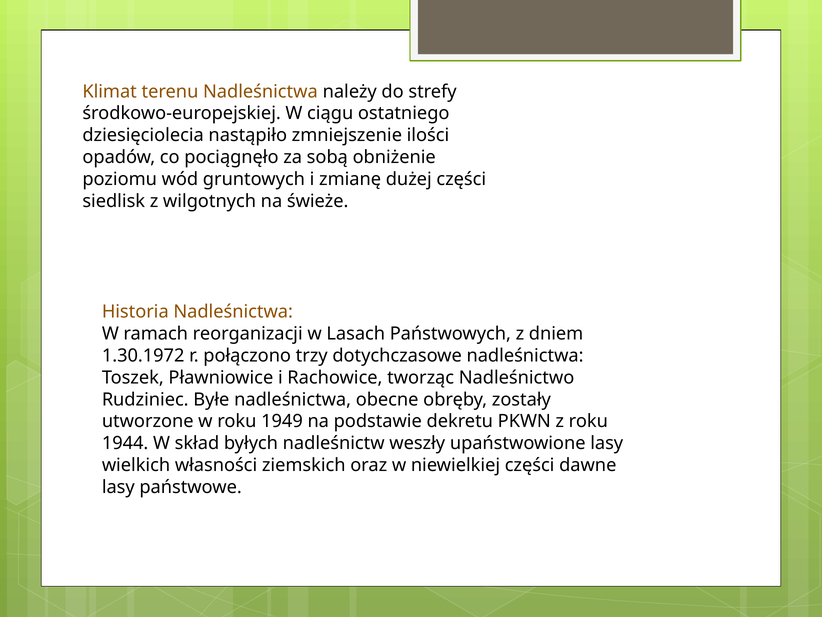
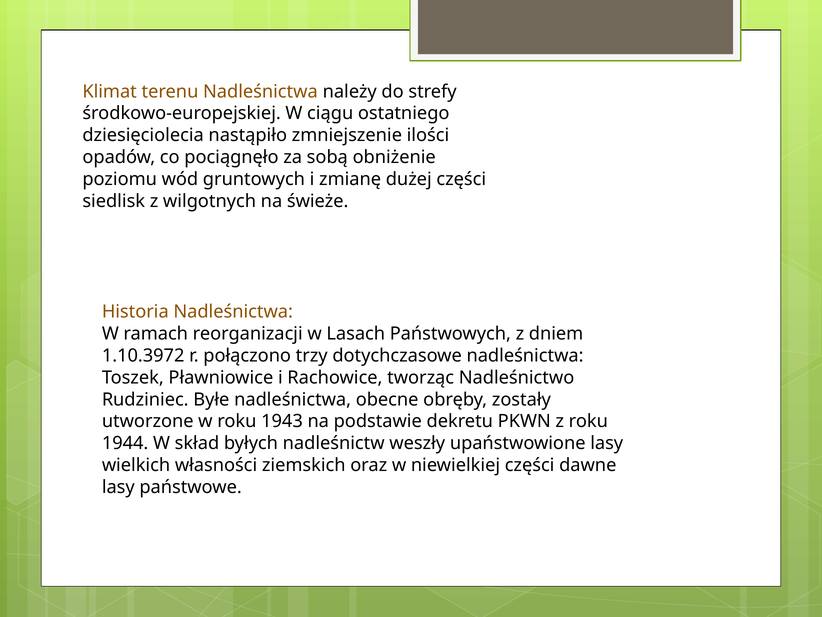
1.30.1972: 1.30.1972 -> 1.10.3972
1949: 1949 -> 1943
